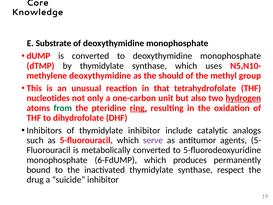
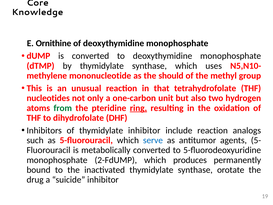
Substrate: Substrate -> Ornithine
deoxythymidine at (100, 76): deoxythymidine -> mononucleotide
hydrogen underline: present -> none
include catalytic: catalytic -> reaction
serve colour: purple -> blue
6-FdUMP: 6-FdUMP -> 2-FdUMP
respect: respect -> orotate
